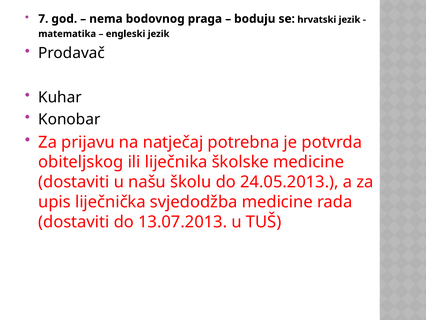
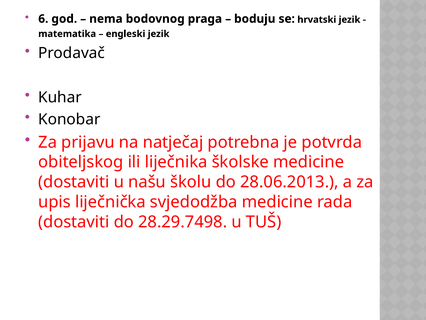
7: 7 -> 6
24.05.2013: 24.05.2013 -> 28.06.2013
13.07.2013: 13.07.2013 -> 28.29.7498
